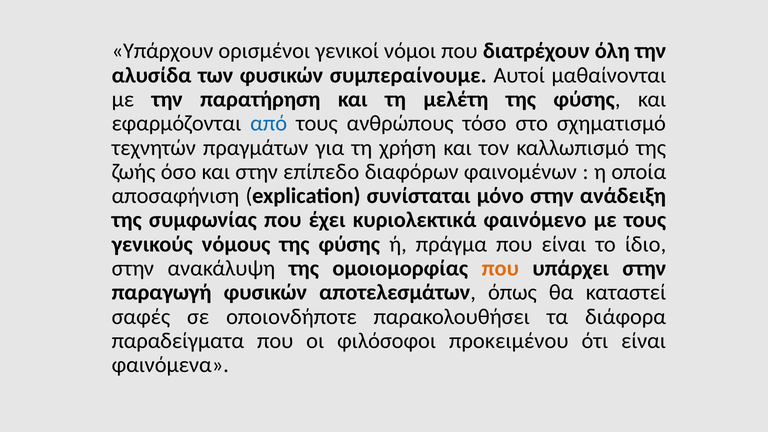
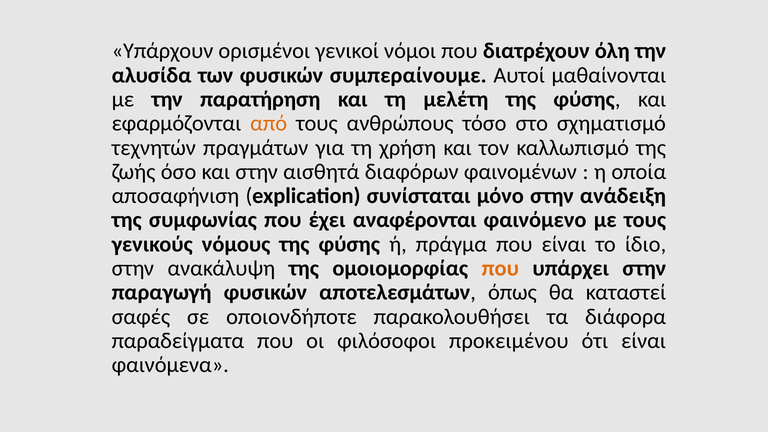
από colour: blue -> orange
επίπεδο: επίπεδο -> αισθητά
κυριολεκτικά: κυριολεκτικά -> αναφέρονται
